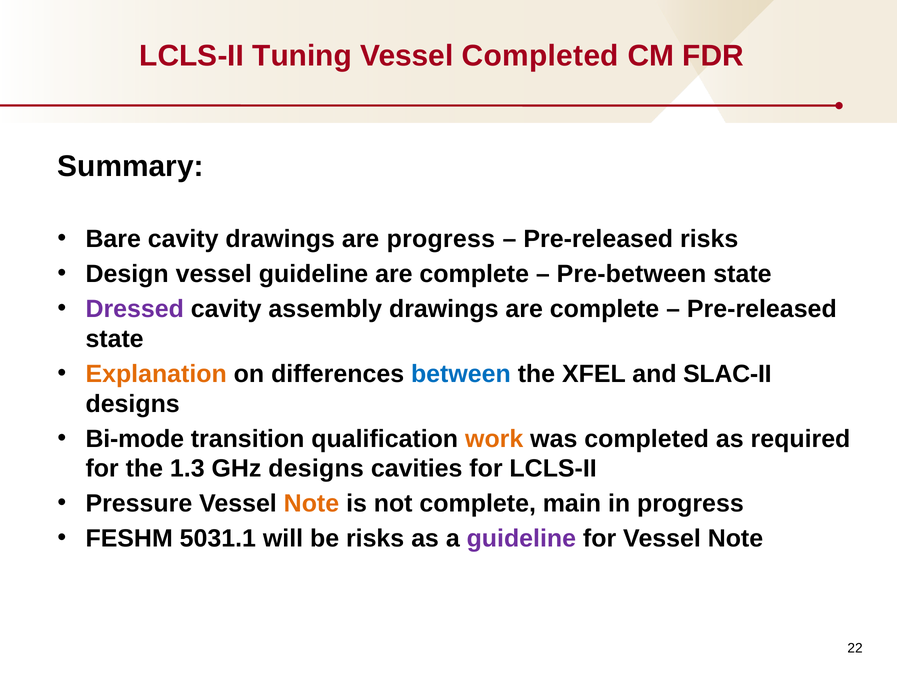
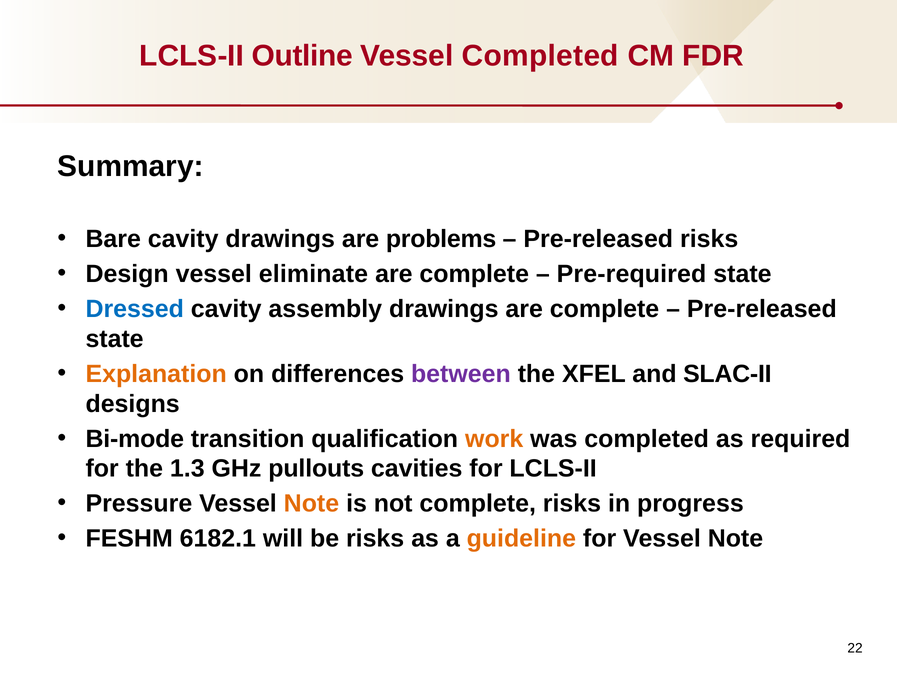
Tuning: Tuning -> Outline
are progress: progress -> problems
vessel guideline: guideline -> eliminate
Pre-between: Pre-between -> Pre-required
Dressed colour: purple -> blue
between colour: blue -> purple
GHz designs: designs -> pullouts
complete main: main -> risks
5031.1: 5031.1 -> 6182.1
guideline at (521, 538) colour: purple -> orange
